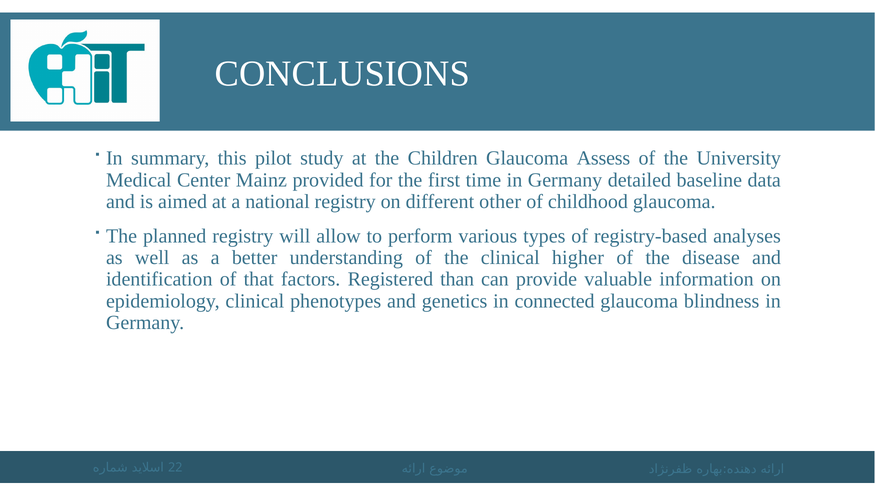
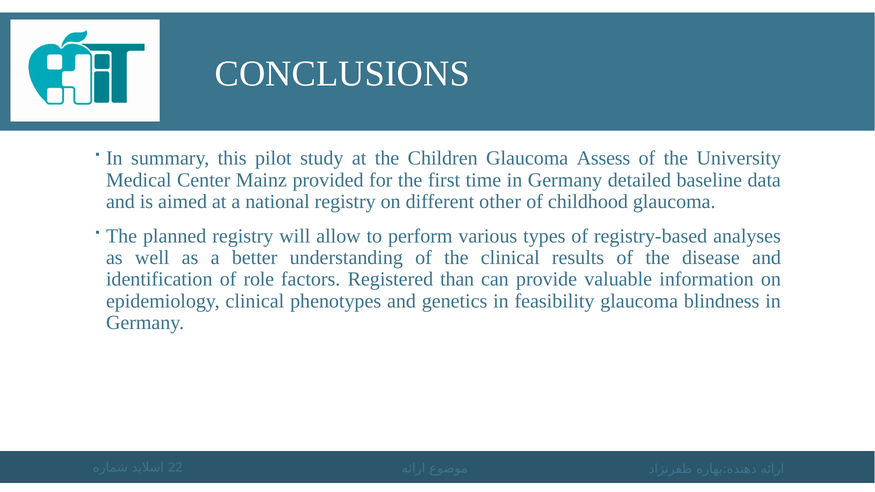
higher: higher -> results
that: that -> role
connected: connected -> feasibility
